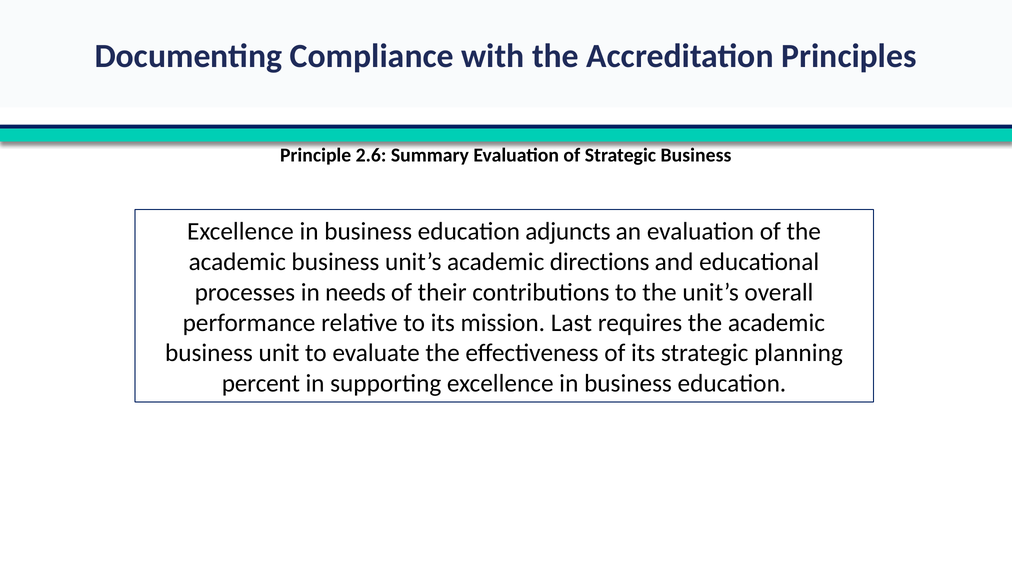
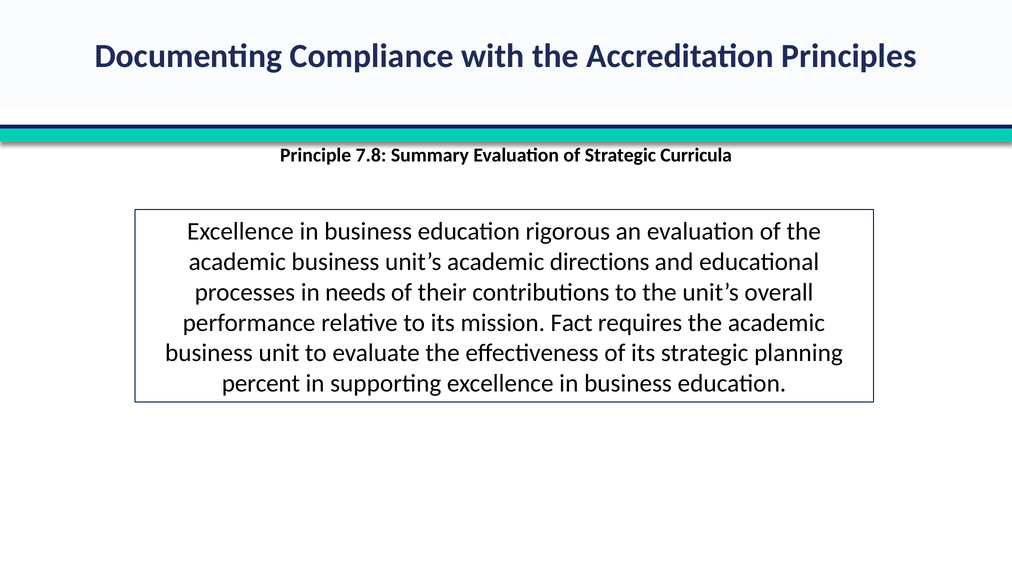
2.6: 2.6 -> 7.8
Strategic Business: Business -> Curricula
adjuncts: adjuncts -> rigorous
Last: Last -> Fact
